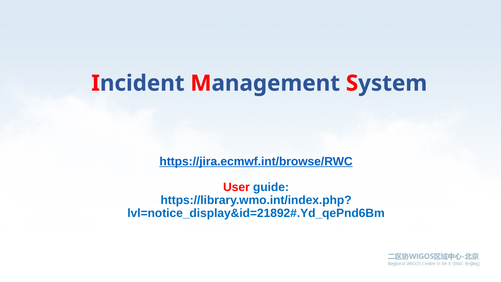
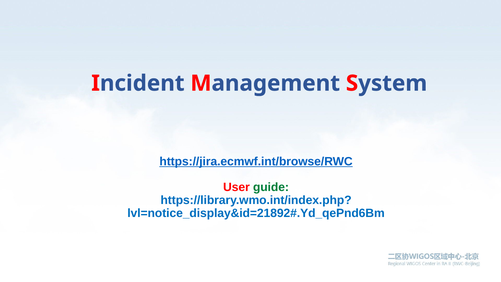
guide colour: blue -> green
